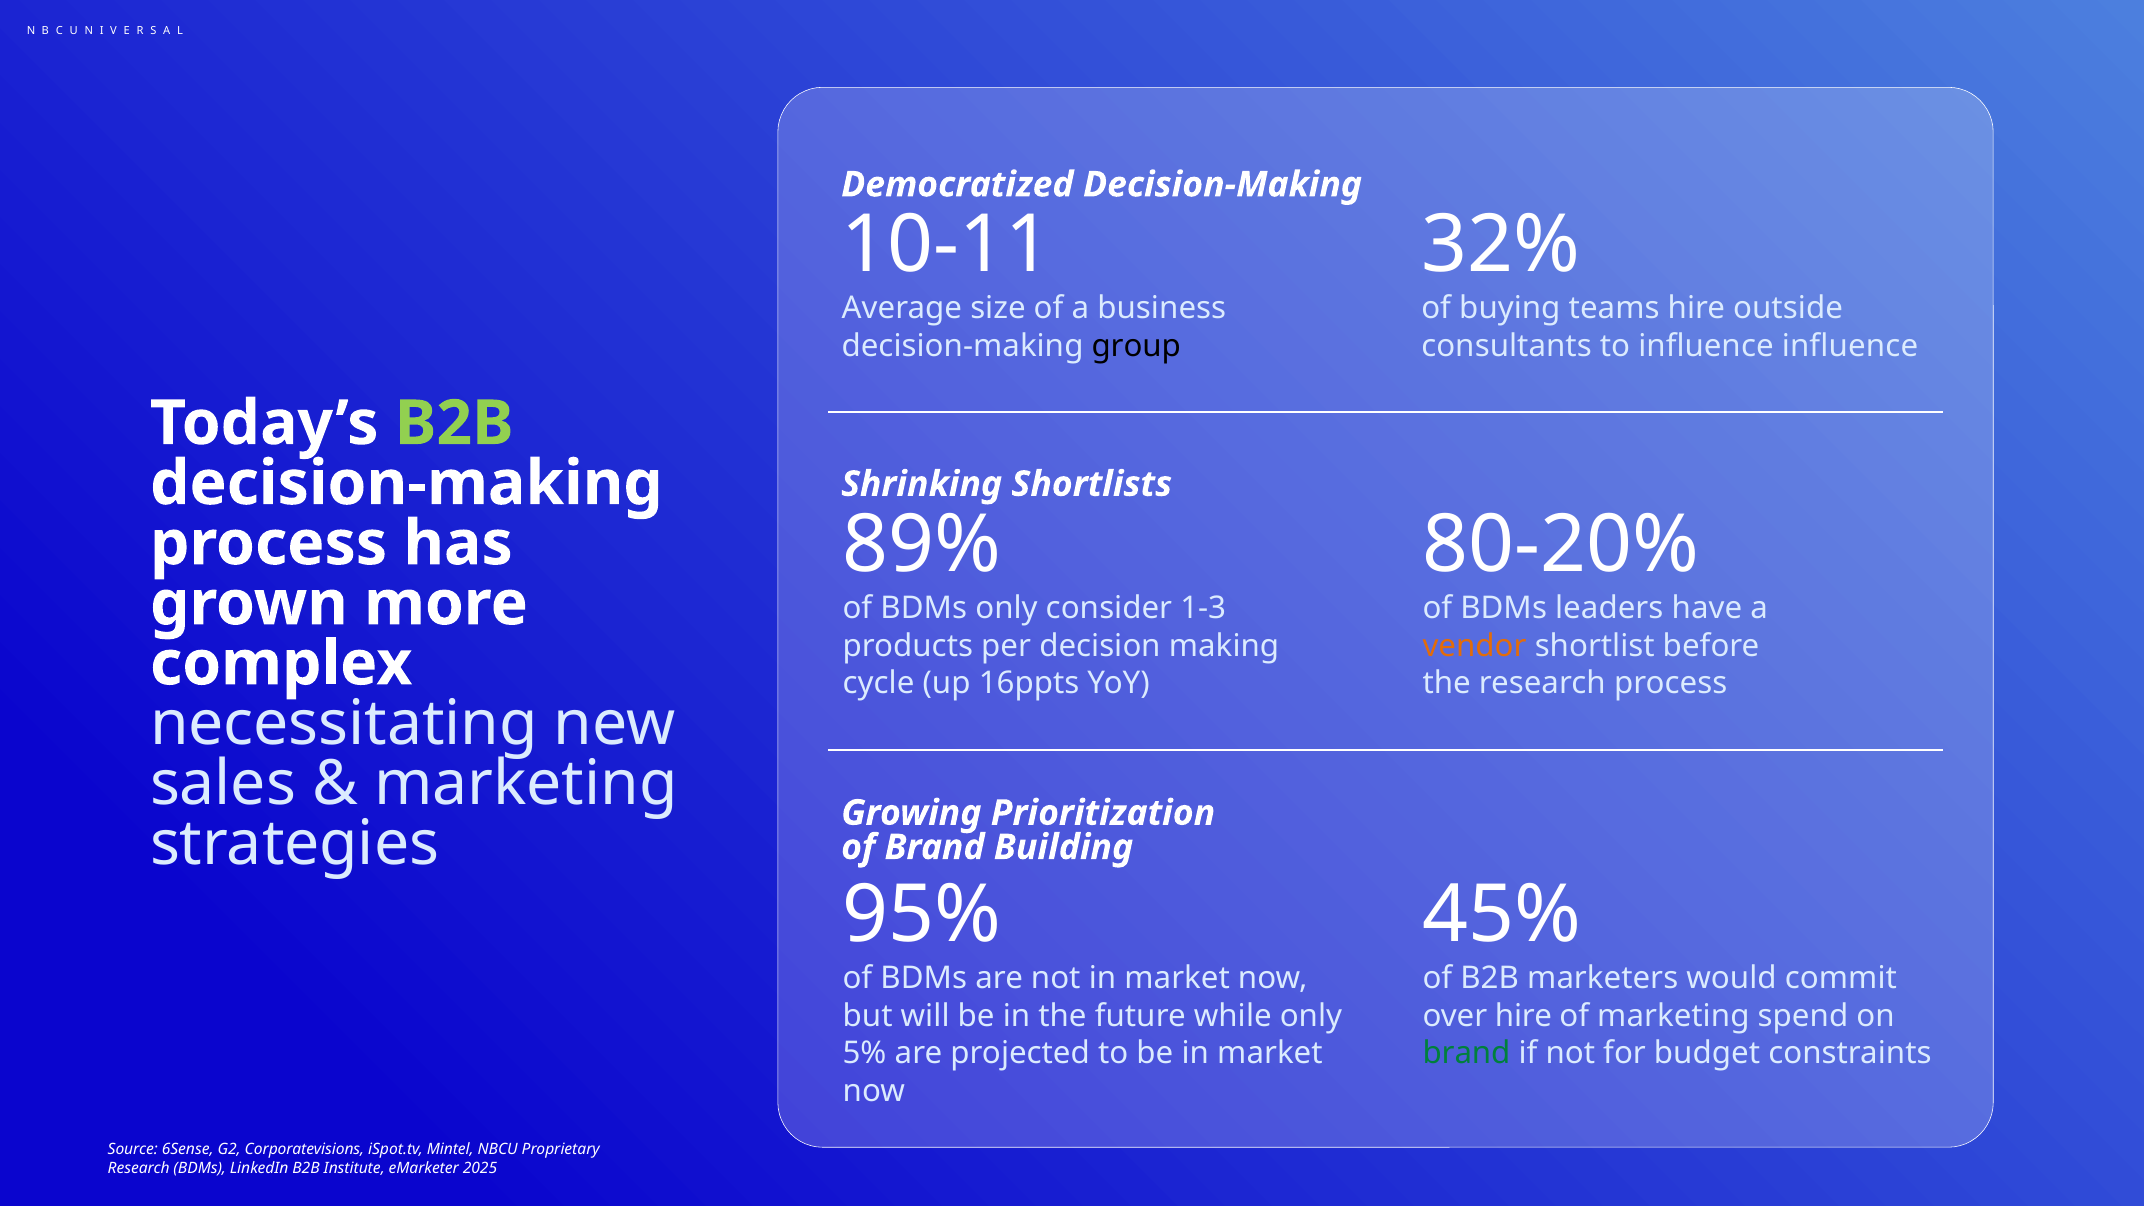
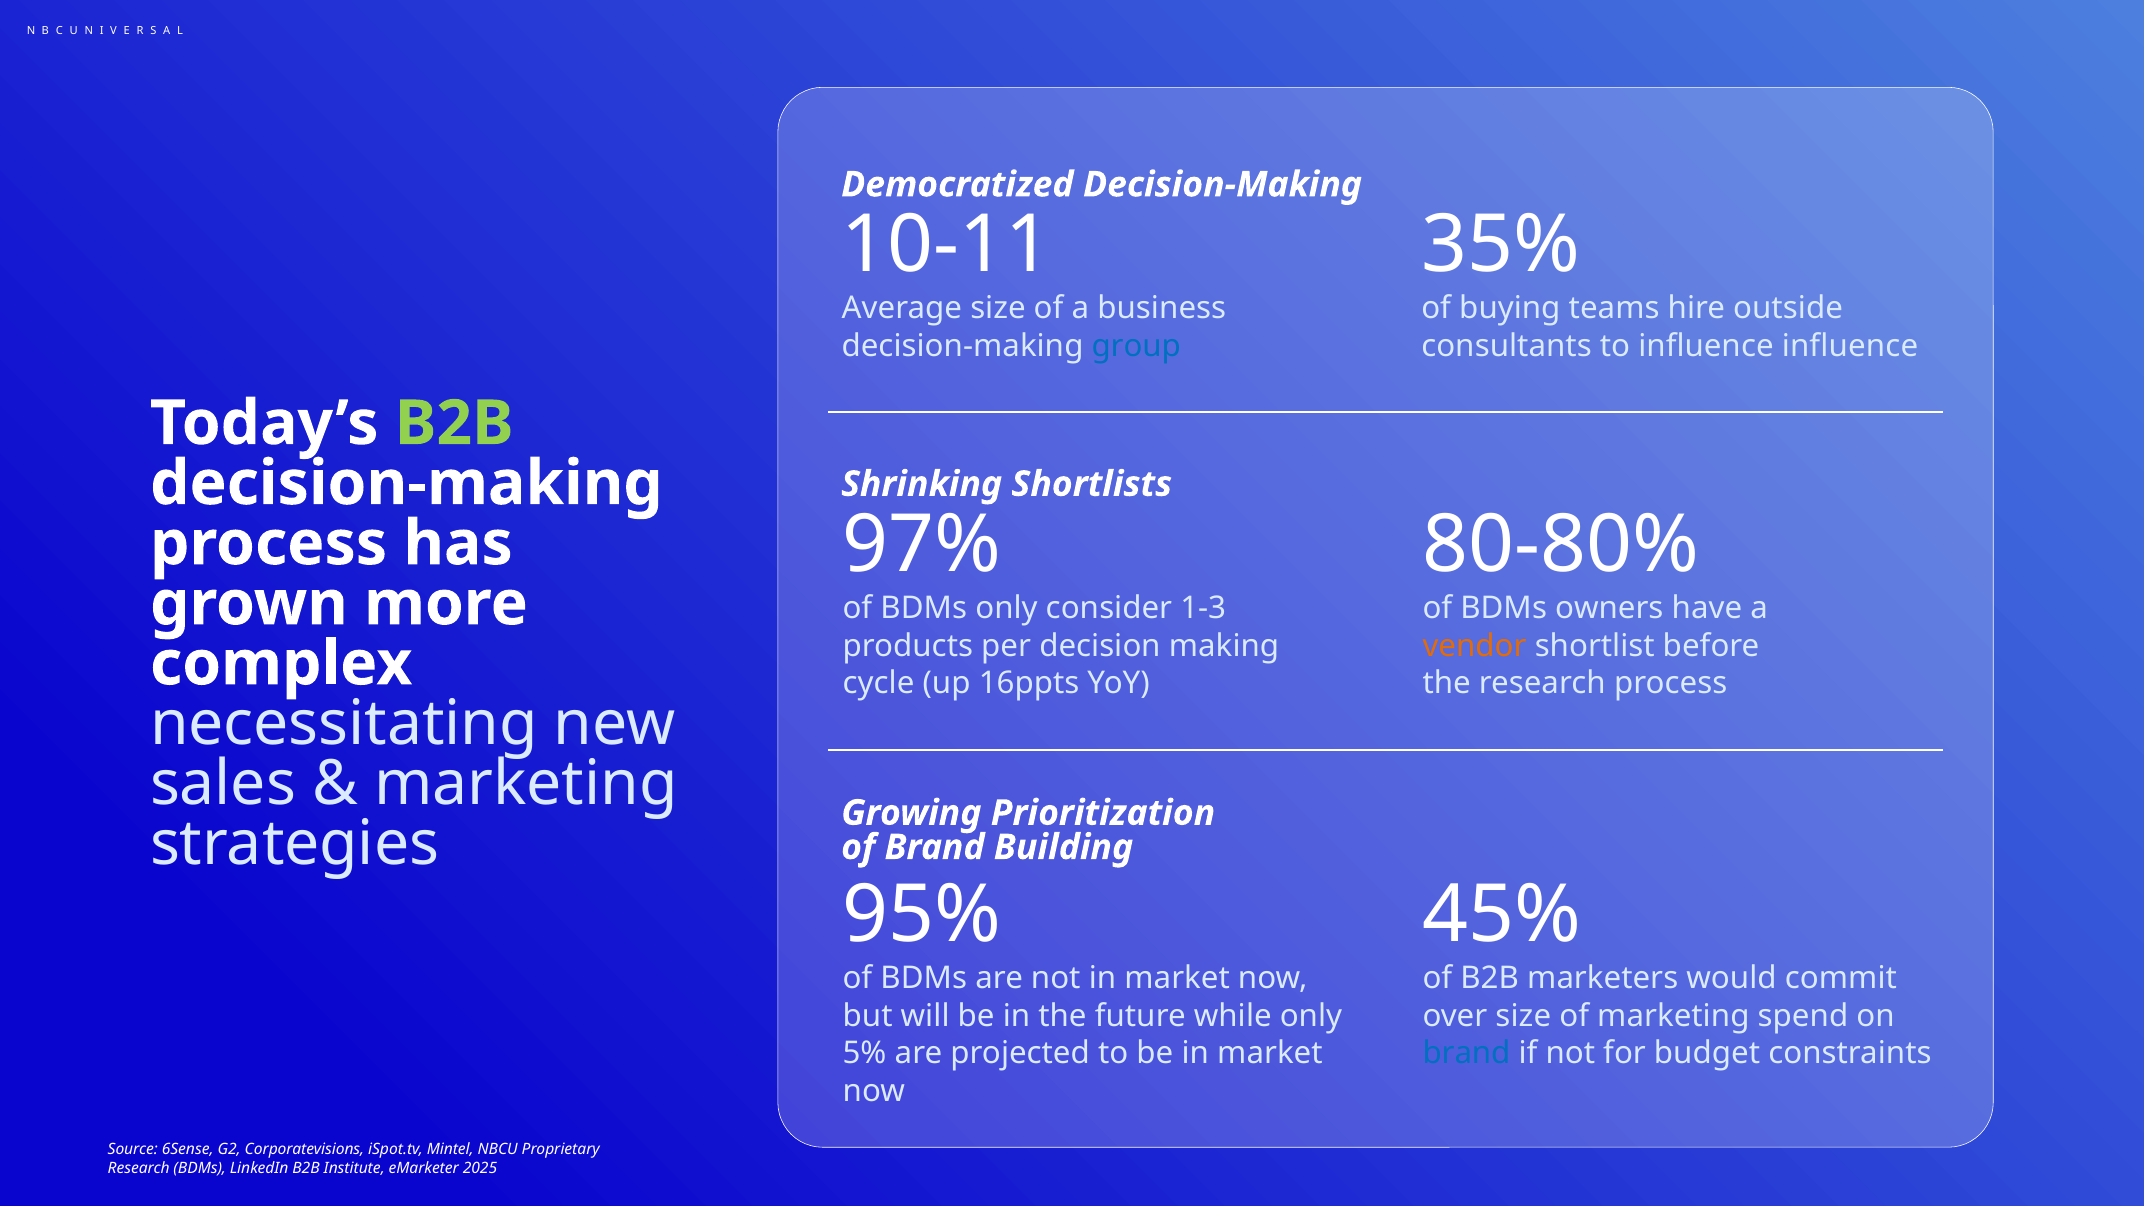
32%: 32% -> 35%
group colour: black -> blue
89%: 89% -> 97%
80-20%: 80-20% -> 80-80%
leaders: leaders -> owners
over hire: hire -> size
brand at (1466, 1053) colour: green -> blue
